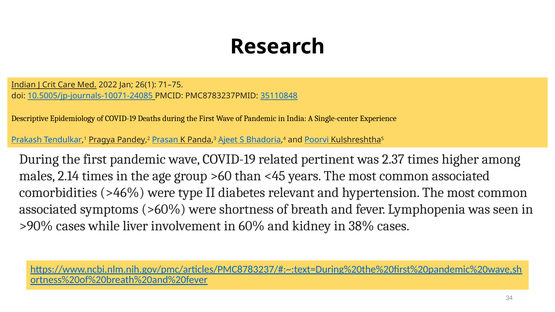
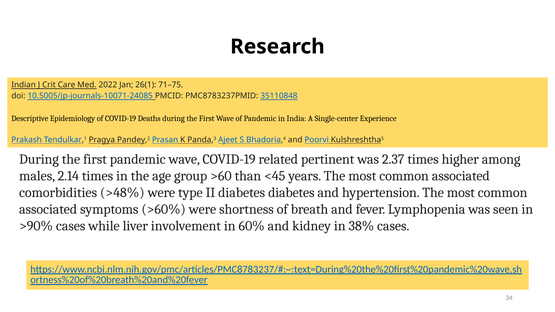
>46%: >46% -> >48%
diabetes relevant: relevant -> diabetes
